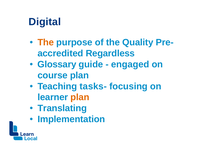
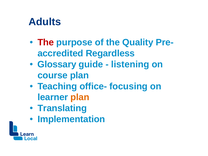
Digital: Digital -> Adults
The at (46, 42) colour: orange -> red
engaged: engaged -> listening
tasks-: tasks- -> office-
